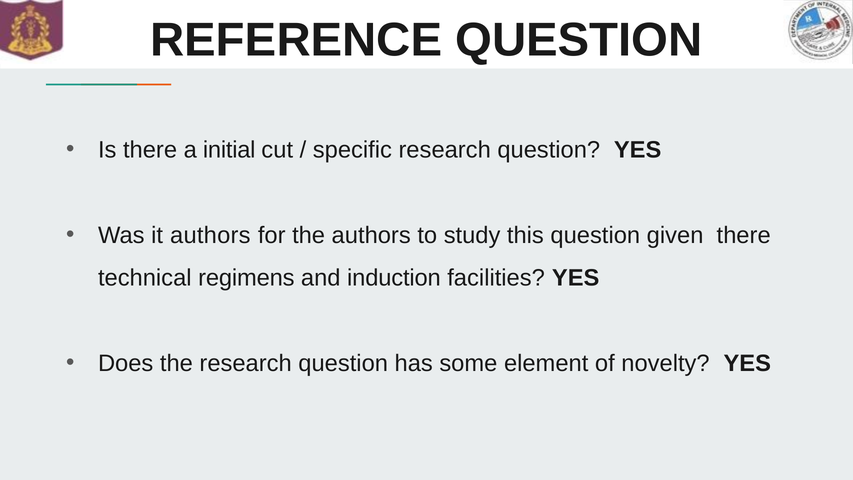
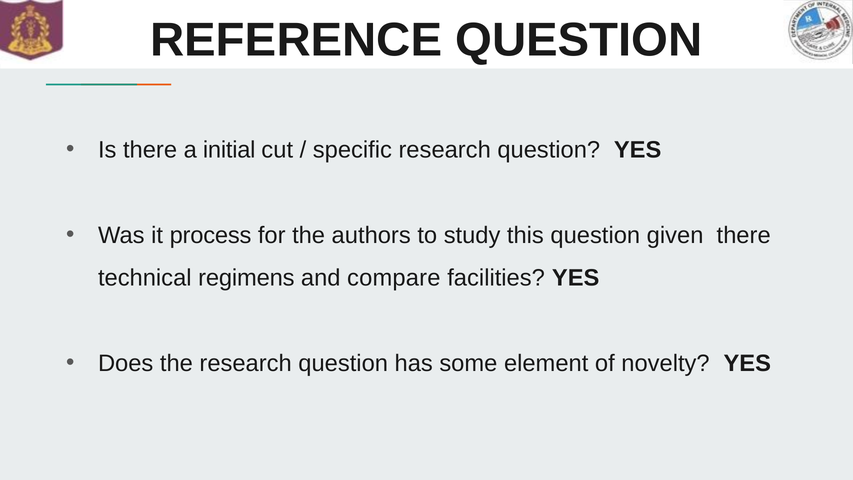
it authors: authors -> process
induction: induction -> compare
